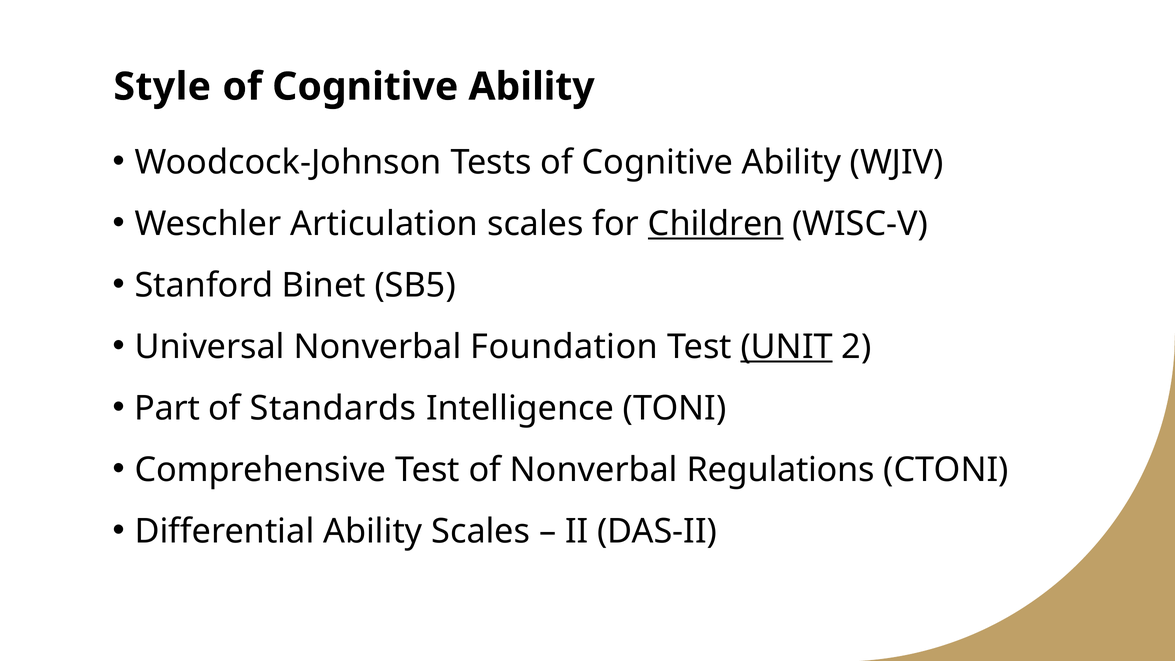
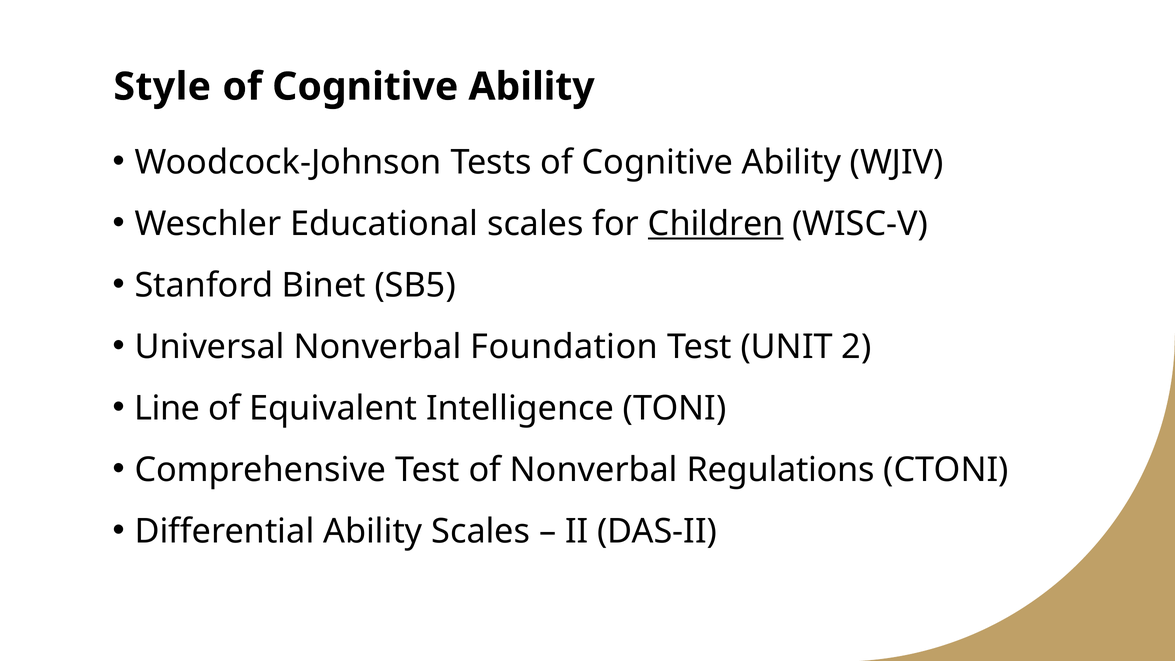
Articulation: Articulation -> Educational
UNIT underline: present -> none
Part: Part -> Line
Standards: Standards -> Equivalent
